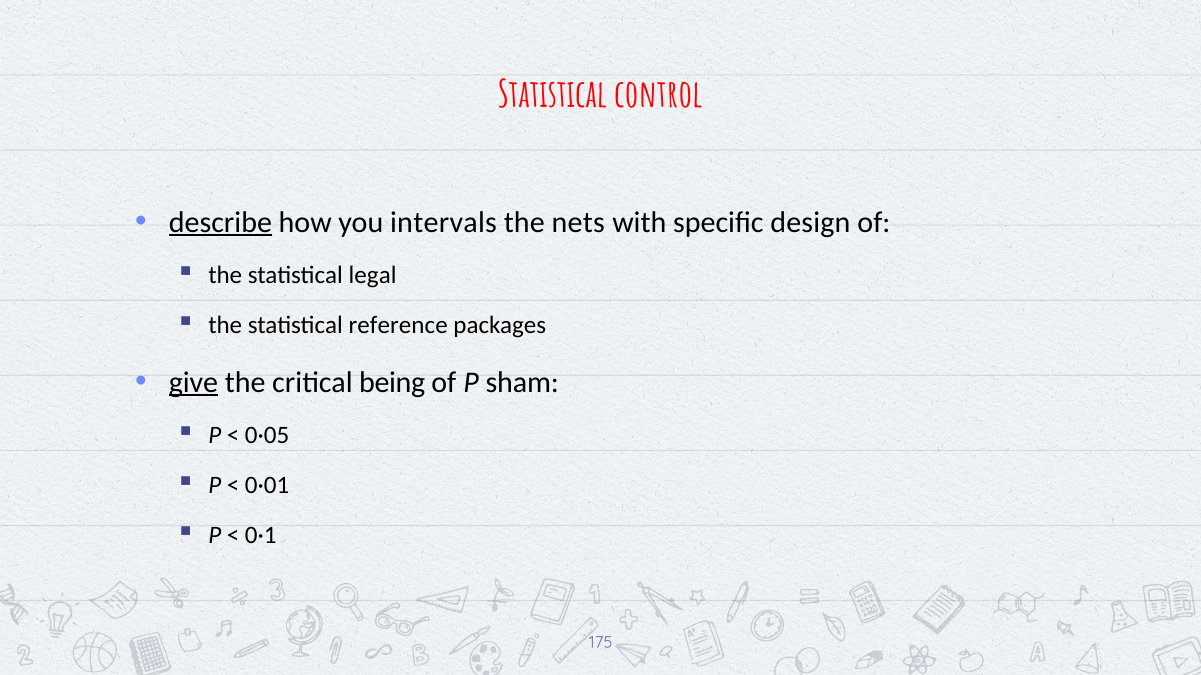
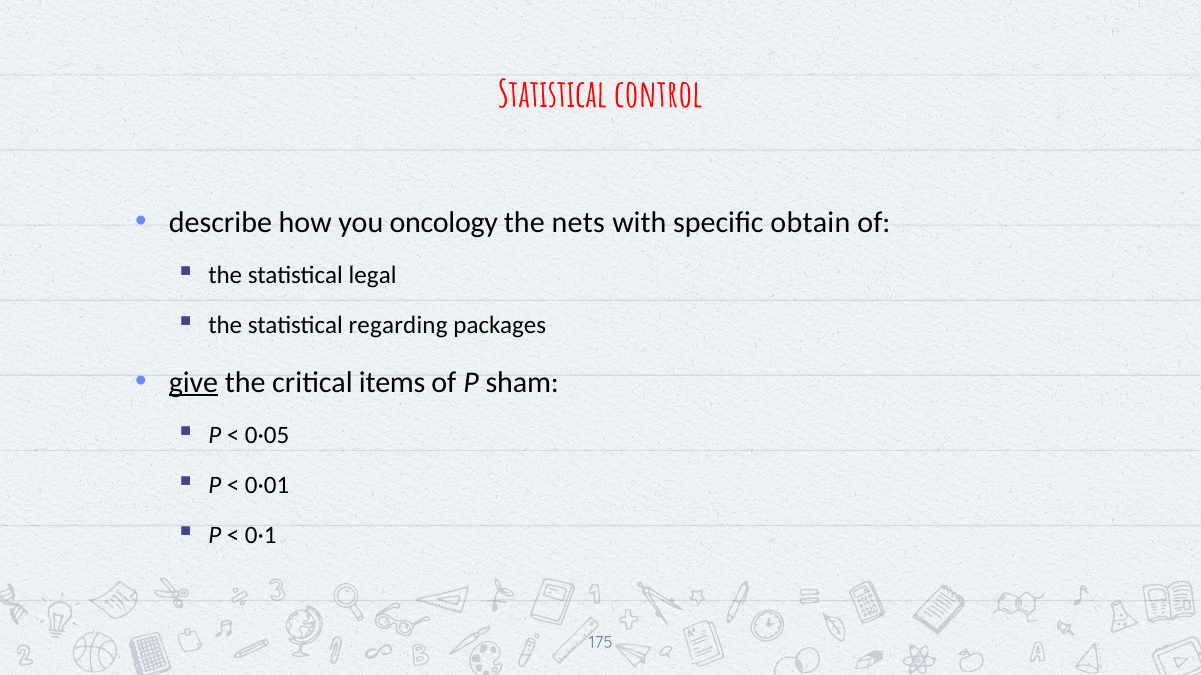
describe underline: present -> none
intervals: intervals -> oncology
design: design -> obtain
reference: reference -> regarding
being: being -> items
